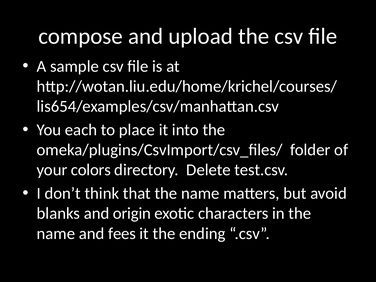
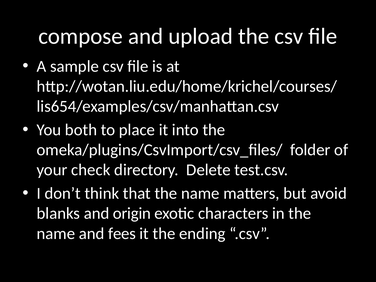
each: each -> both
colors: colors -> check
